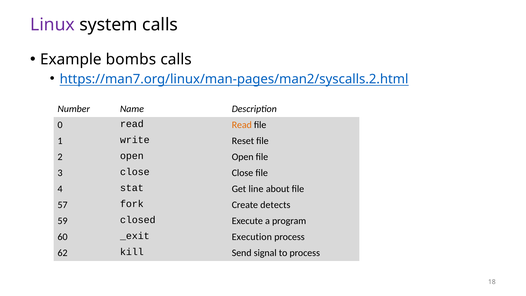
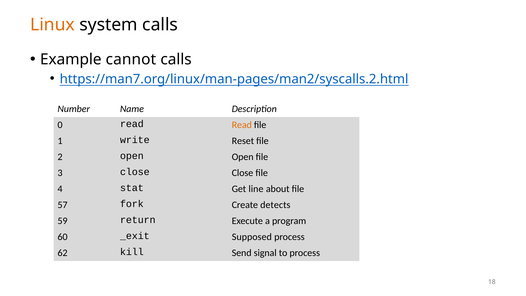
Linux colour: purple -> orange
bombs: bombs -> cannot
closed: closed -> return
Execution: Execution -> Supposed
